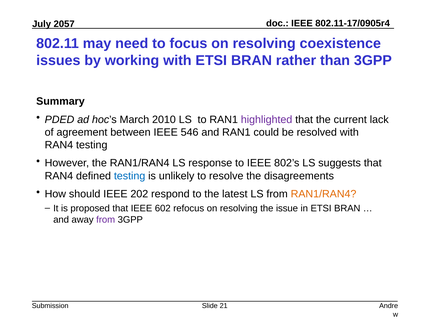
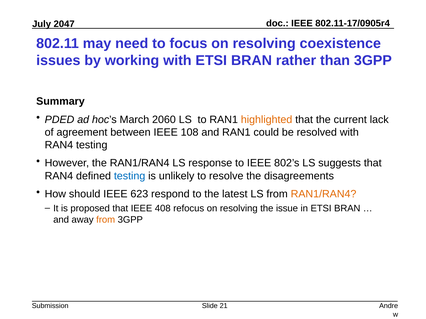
2057: 2057 -> 2047
2010: 2010 -> 2060
highlighted colour: purple -> orange
546: 546 -> 108
202: 202 -> 623
602: 602 -> 408
from at (106, 220) colour: purple -> orange
